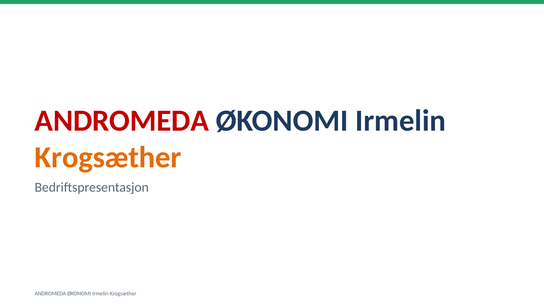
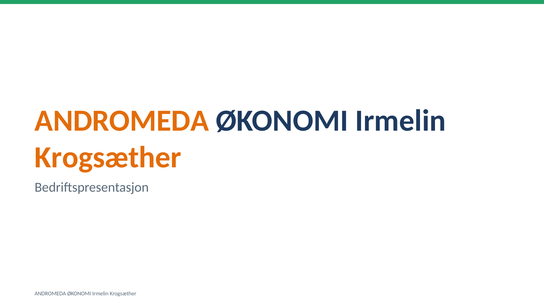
ANDROMEDA at (122, 121) colour: red -> orange
